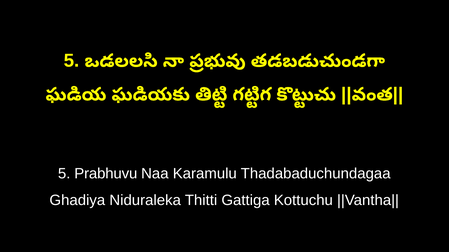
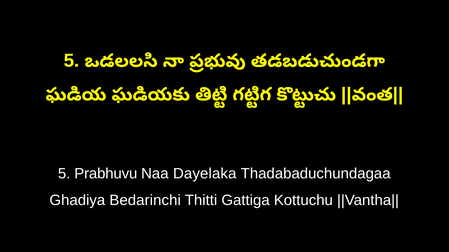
Karamulu: Karamulu -> Dayelaka
Niduraleka: Niduraleka -> Bedarinchi
